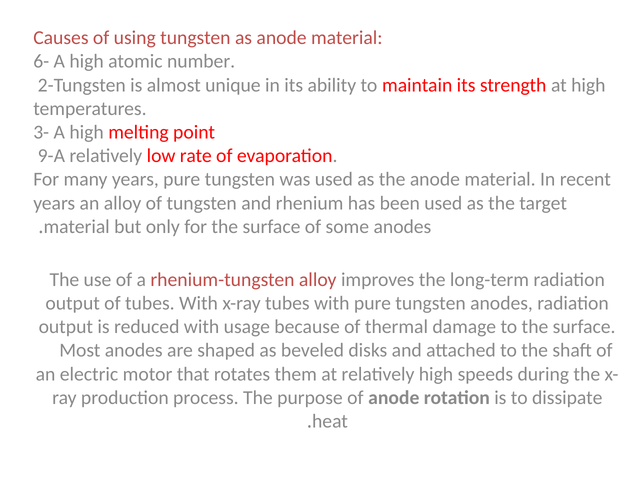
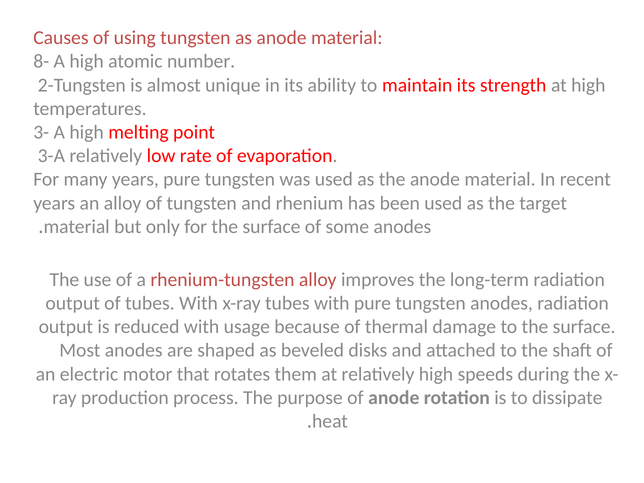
6-: 6- -> 8-
9-A: 9-A -> 3-A
